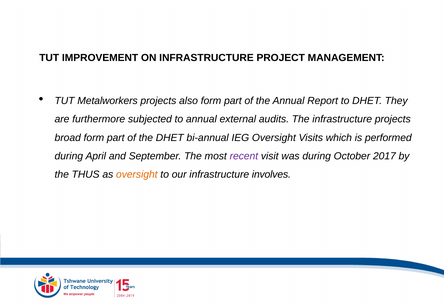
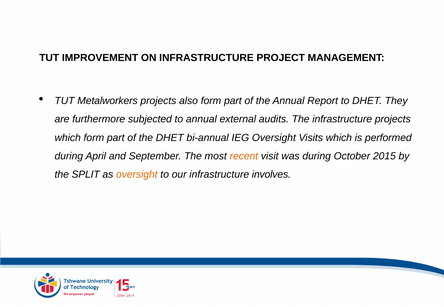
broad at (68, 138): broad -> which
recent colour: purple -> orange
2017: 2017 -> 2015
THUS: THUS -> SPLIT
